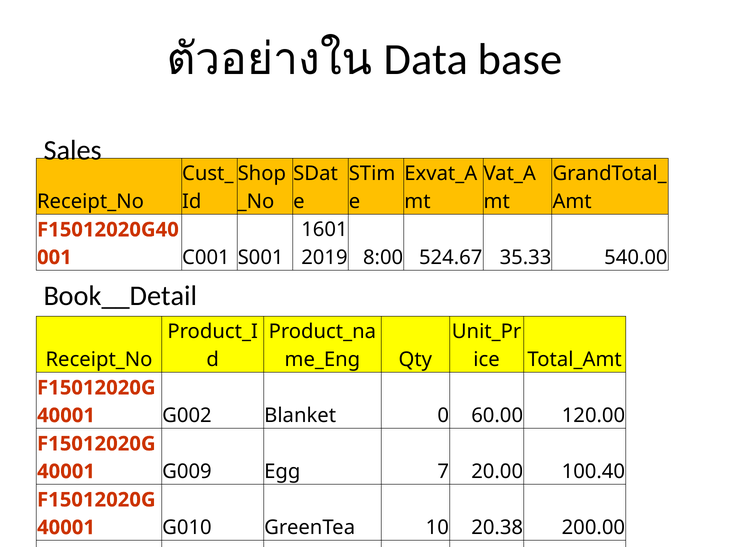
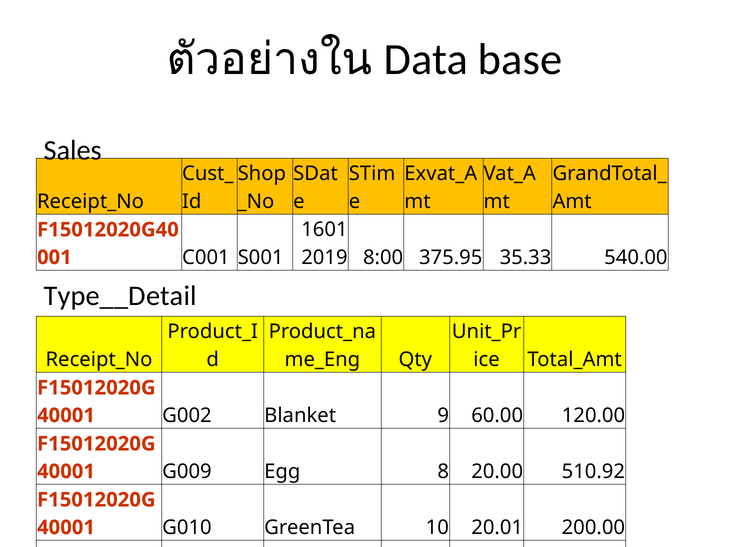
524.67: 524.67 -> 375.95
Book__Detail: Book__Detail -> Type__Detail
0: 0 -> 9
7: 7 -> 8
100.40: 100.40 -> 510.92
20.38: 20.38 -> 20.01
